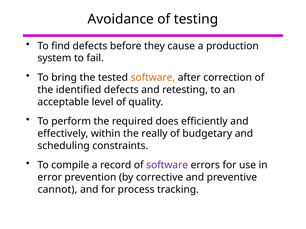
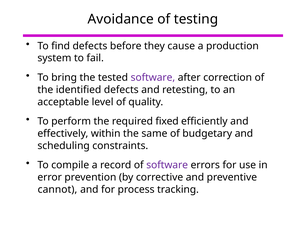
software at (153, 78) colour: orange -> purple
does: does -> fixed
really: really -> same
